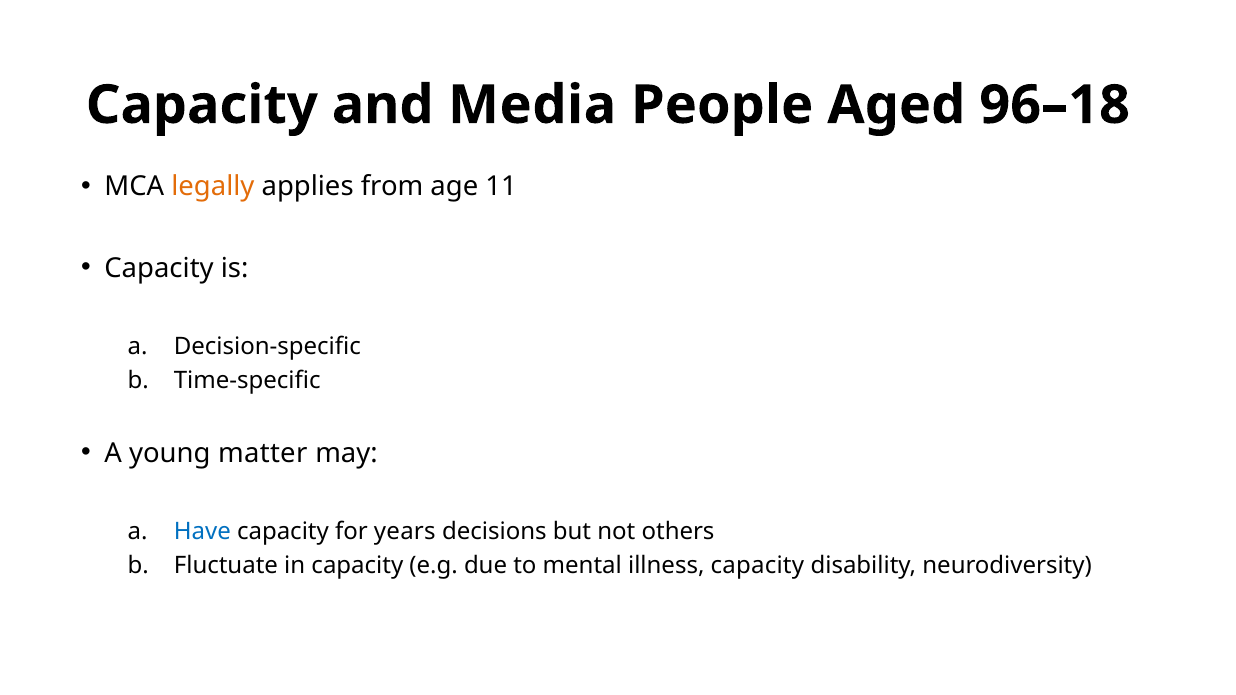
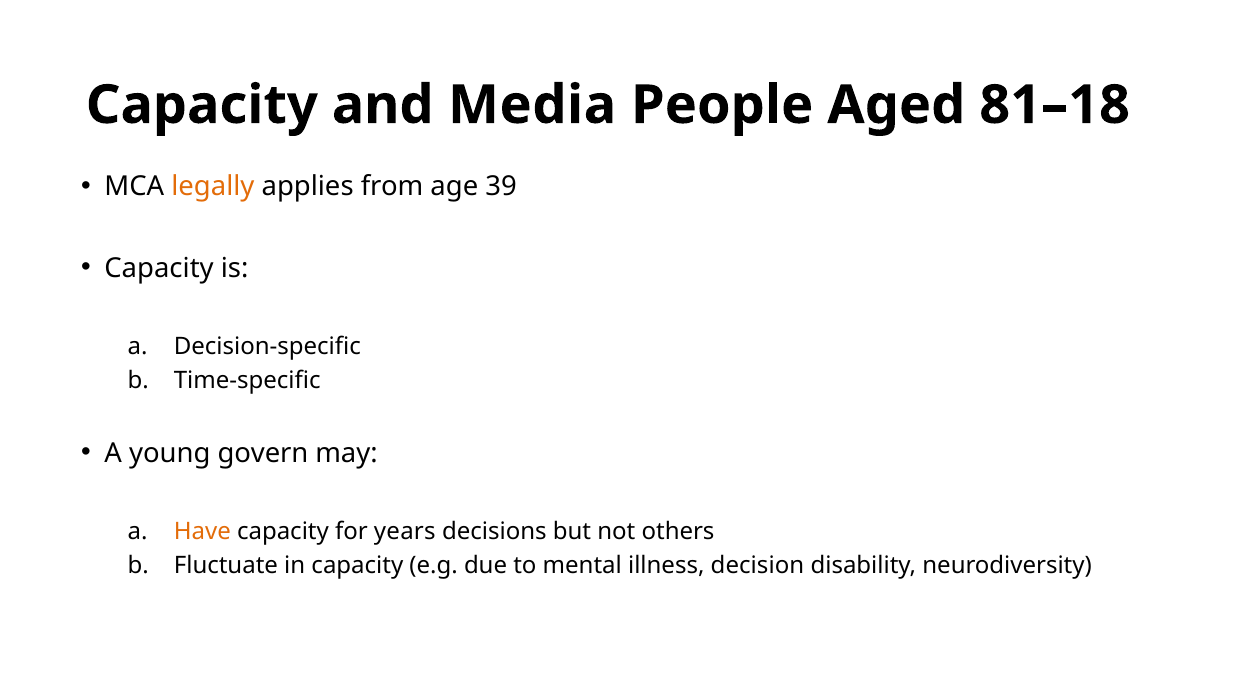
96–18: 96–18 -> 81–18
11: 11 -> 39
matter: matter -> govern
Have colour: blue -> orange
illness capacity: capacity -> decision
